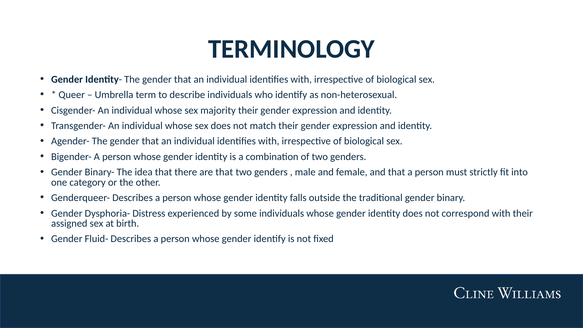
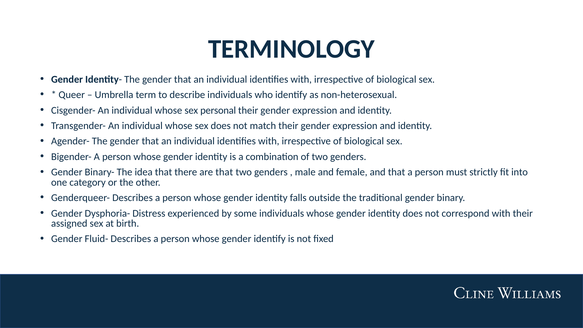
majority: majority -> personal
